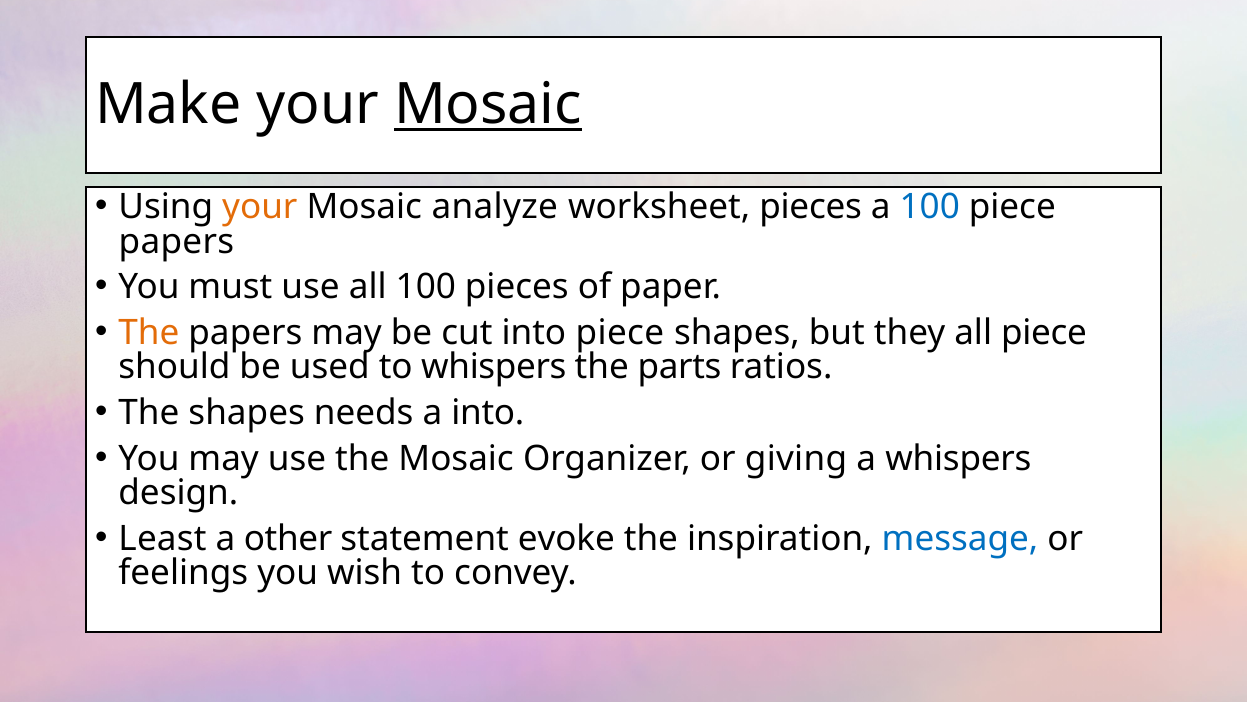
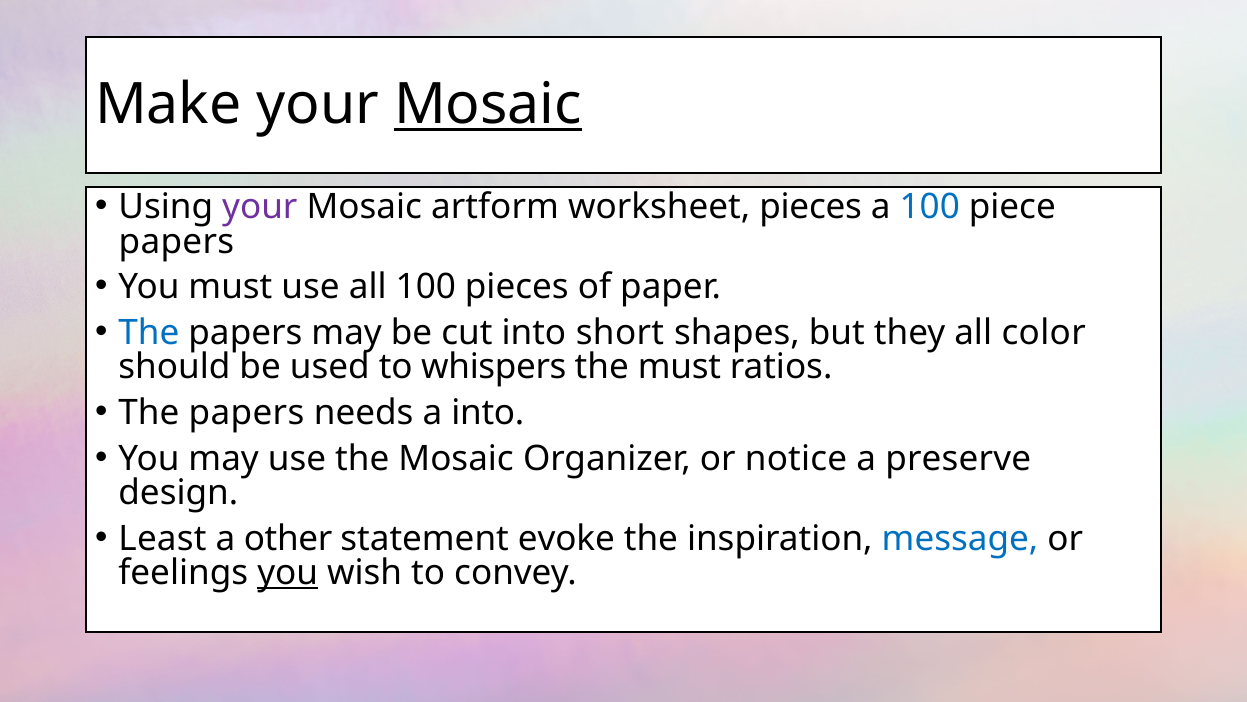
your at (260, 207) colour: orange -> purple
analyze: analyze -> artform
The at (149, 333) colour: orange -> blue
into piece: piece -> short
all piece: piece -> color
the parts: parts -> must
shapes at (247, 413): shapes -> papers
giving: giving -> notice
a whispers: whispers -> preserve
you at (288, 573) underline: none -> present
